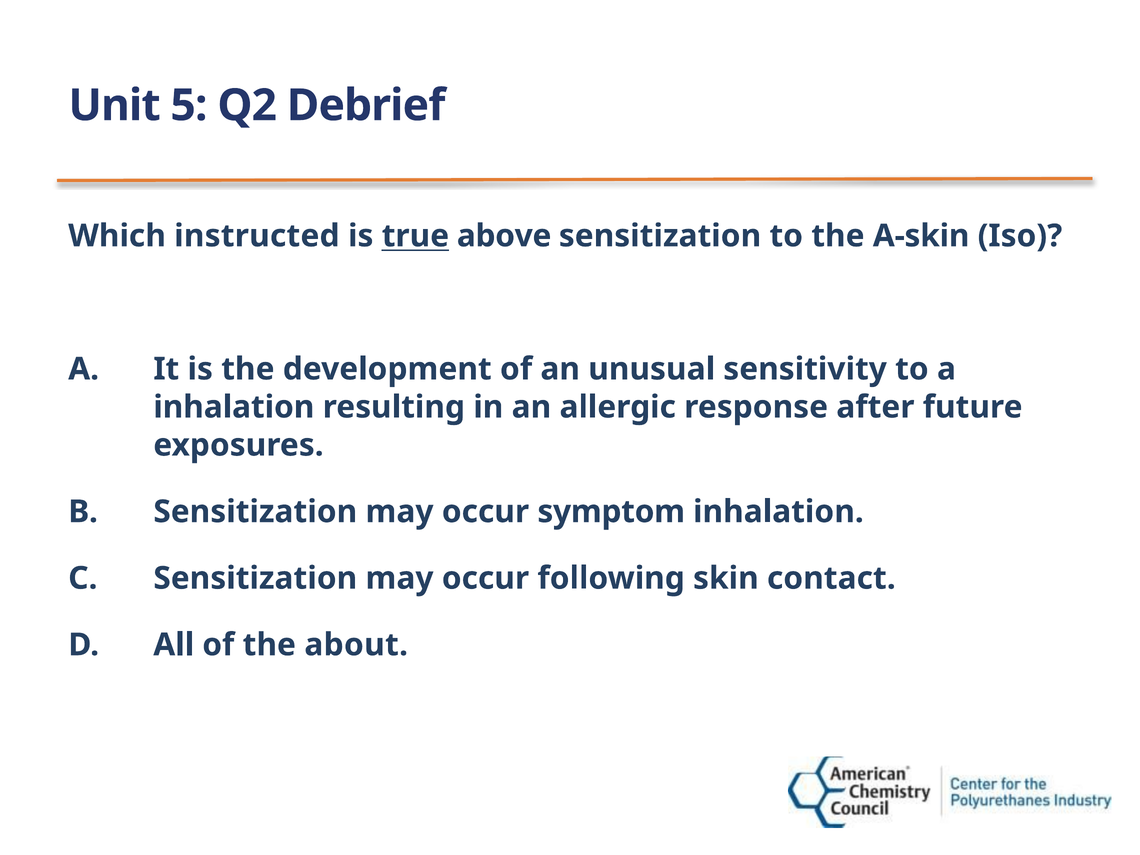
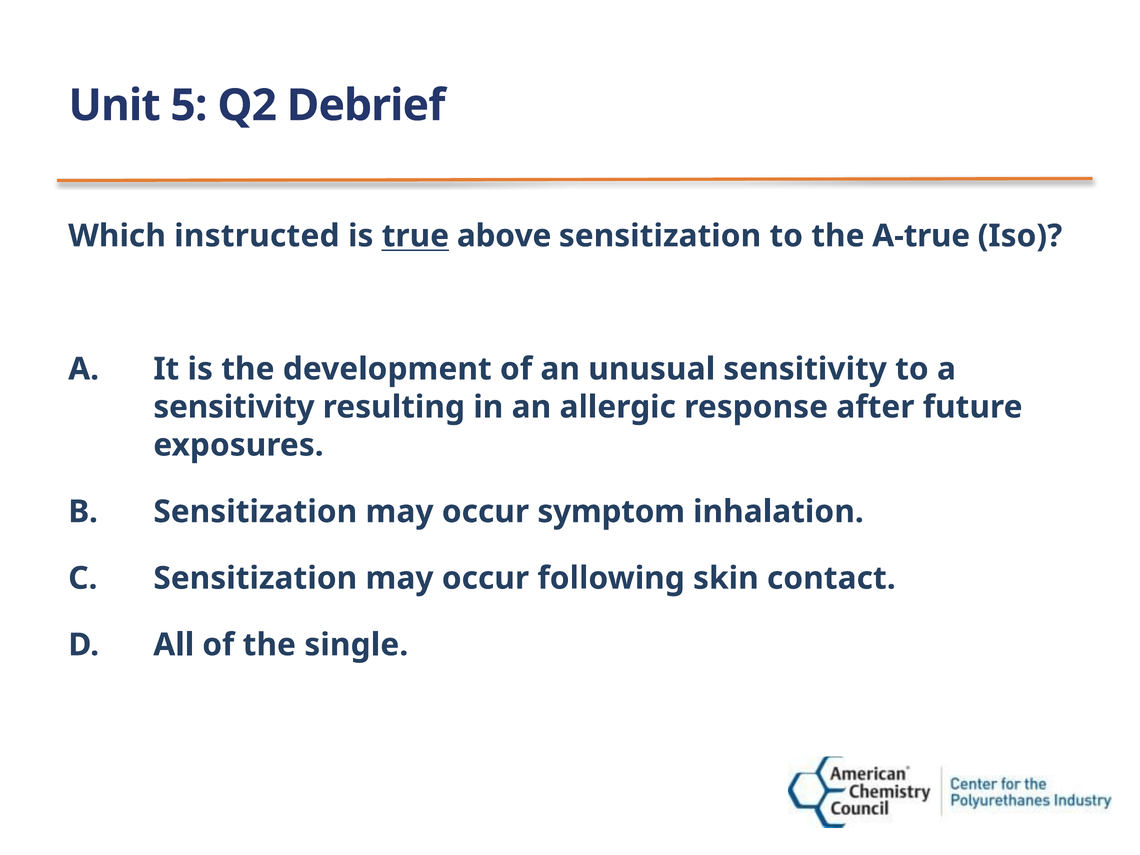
A-skin: A-skin -> A-true
inhalation at (234, 407): inhalation -> sensitivity
about: about -> single
